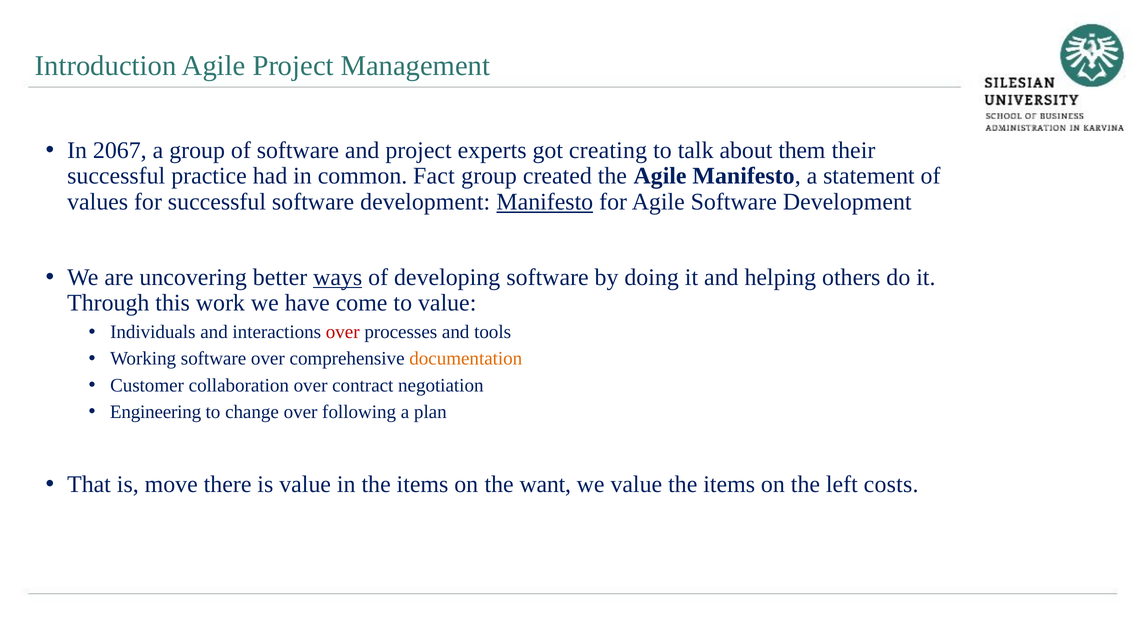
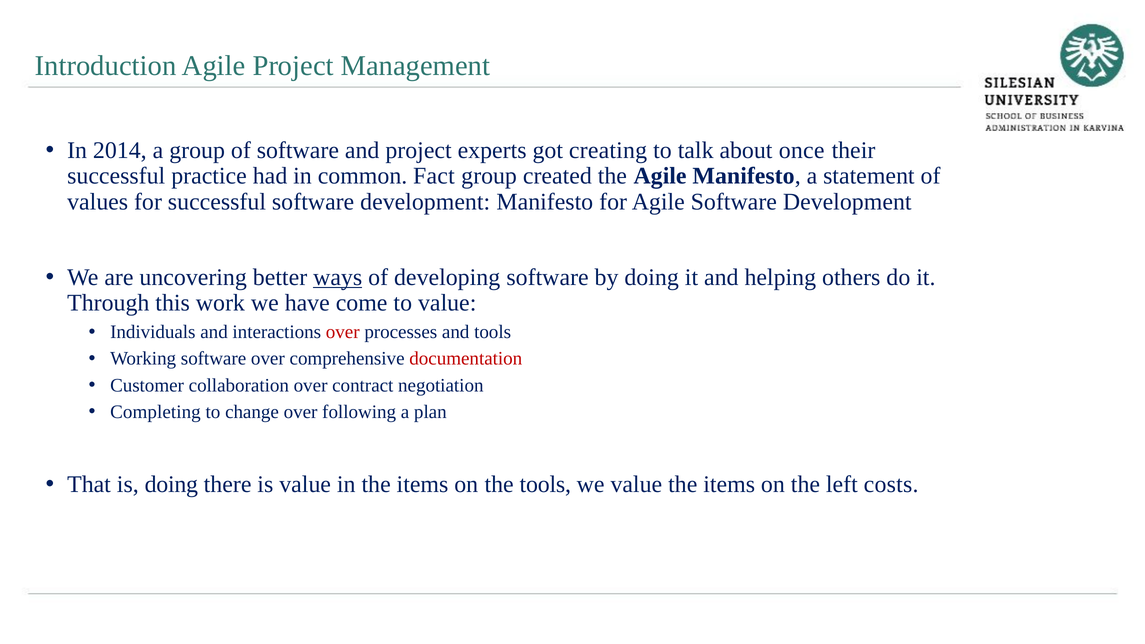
2067: 2067 -> 2014
them: them -> once
Manifesto at (545, 202) underline: present -> none
documentation colour: orange -> red
Engineering: Engineering -> Completing
is move: move -> doing
the want: want -> tools
